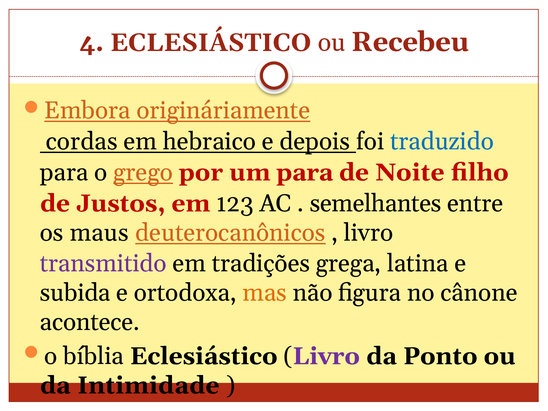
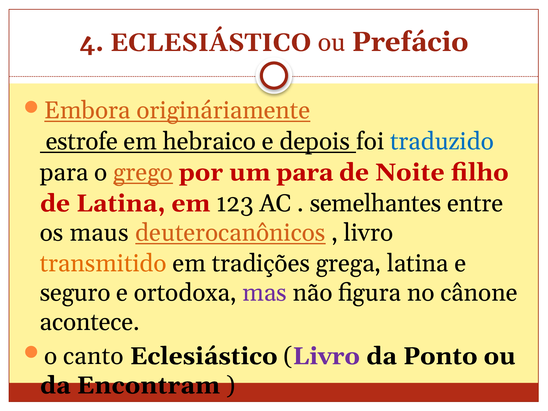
Recebeu: Recebeu -> Prefácio
cordas: cordas -> estrofe
de Justos: Justos -> Latina
transmitido colour: purple -> orange
subida: subida -> seguro
mas colour: orange -> purple
bíblia: bíblia -> canto
Intimidade: Intimidade -> Encontram
